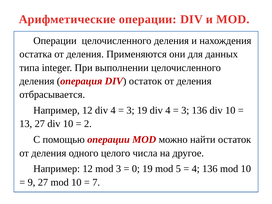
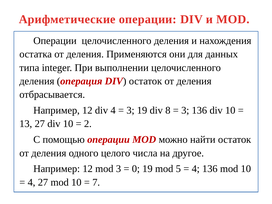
19 div 4: 4 -> 8
9 at (31, 182): 9 -> 4
